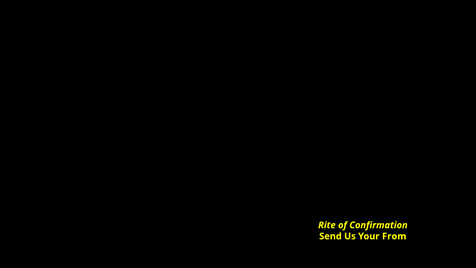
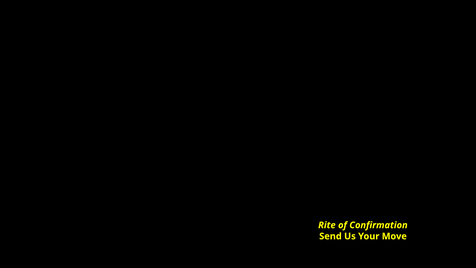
From: From -> Move
